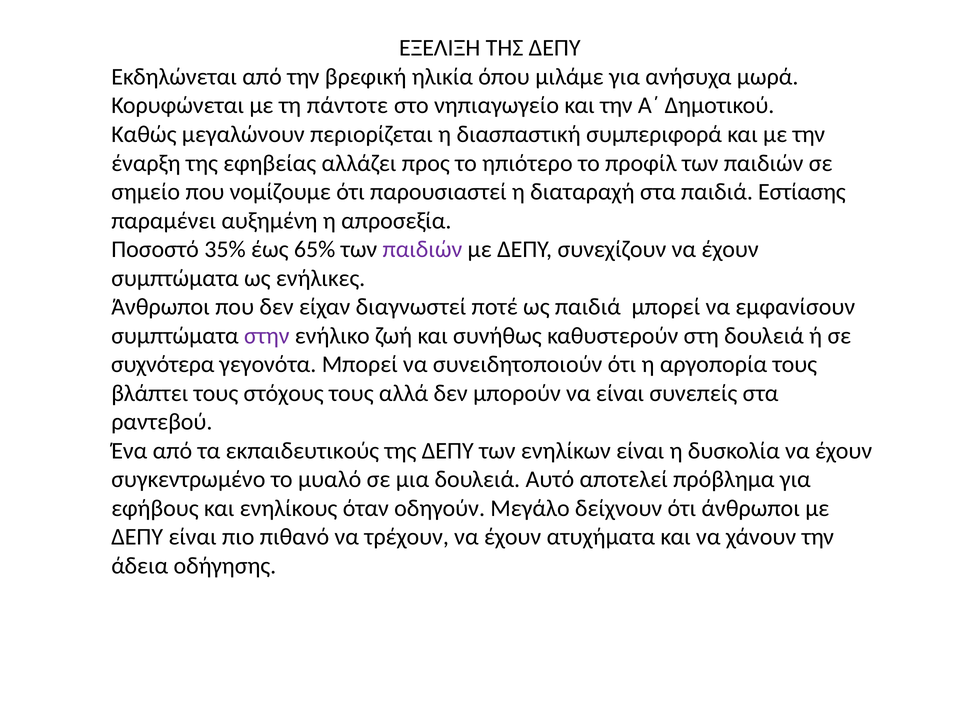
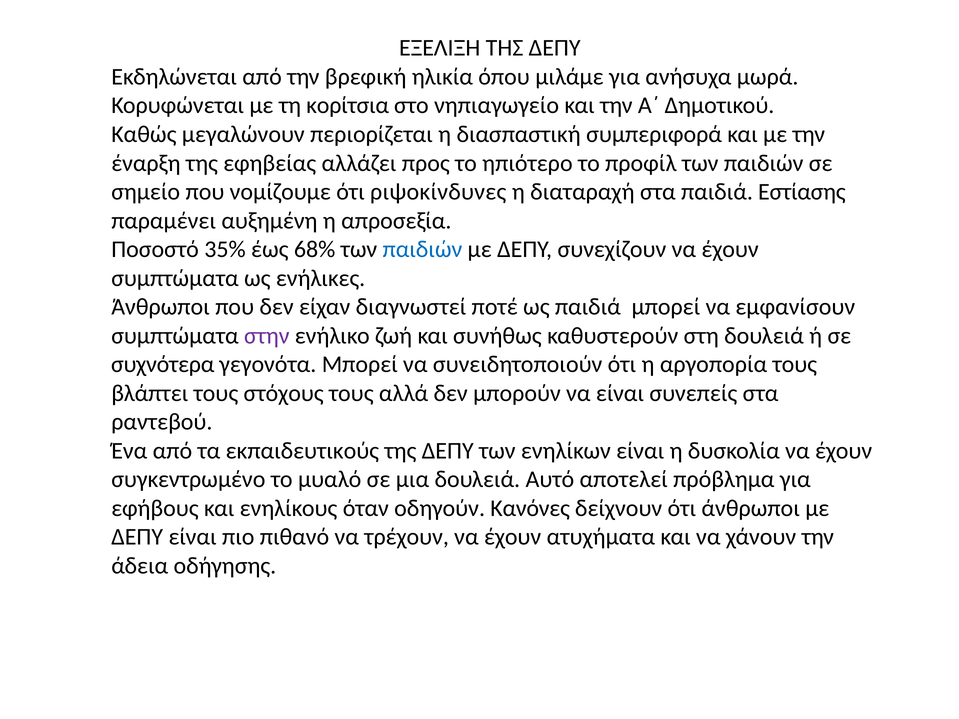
πάντοτε: πάντοτε -> κορίτσια
παρουσιαστεί: παρουσιαστεί -> ριψοκίνδυνες
65%: 65% -> 68%
παιδιών at (422, 249) colour: purple -> blue
Μεγάλο: Μεγάλο -> Κανόνες
